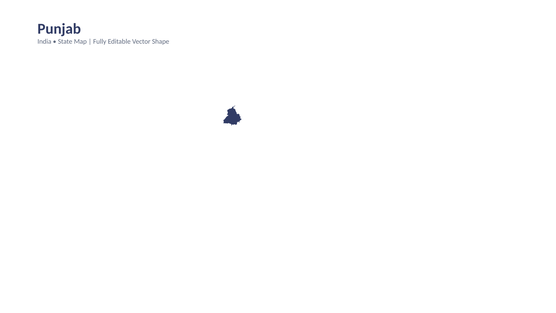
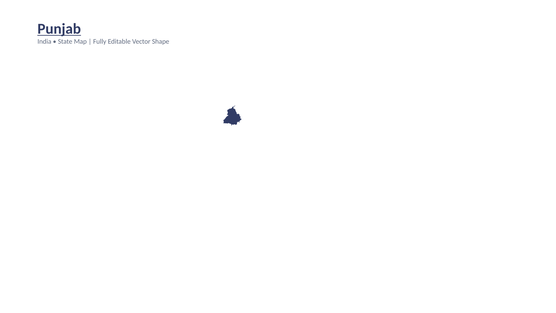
Punjab underline: none -> present
